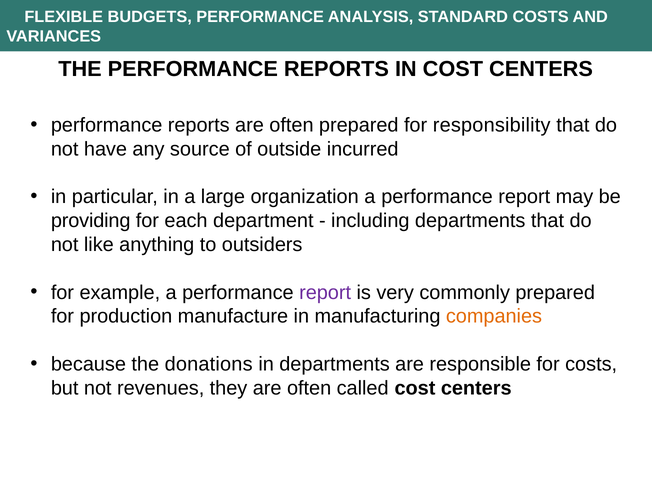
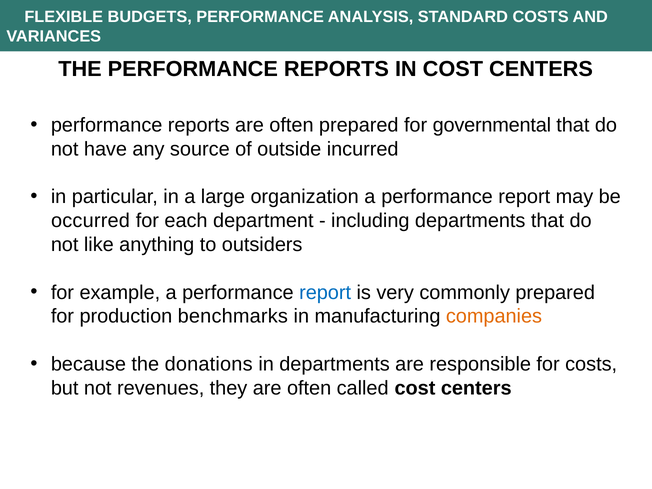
responsibility: responsibility -> governmental
providing: providing -> occurred
report at (325, 292) colour: purple -> blue
manufacture: manufacture -> benchmarks
